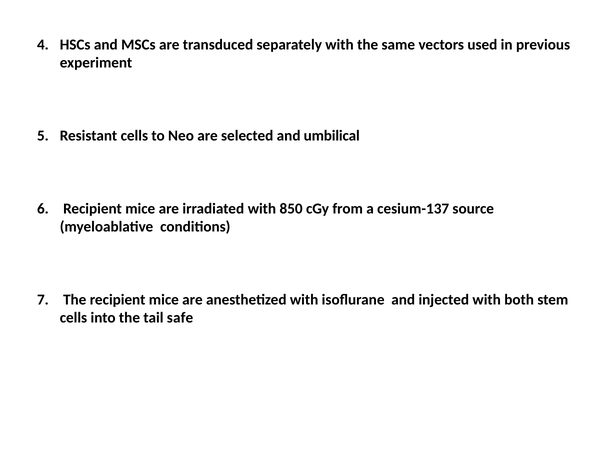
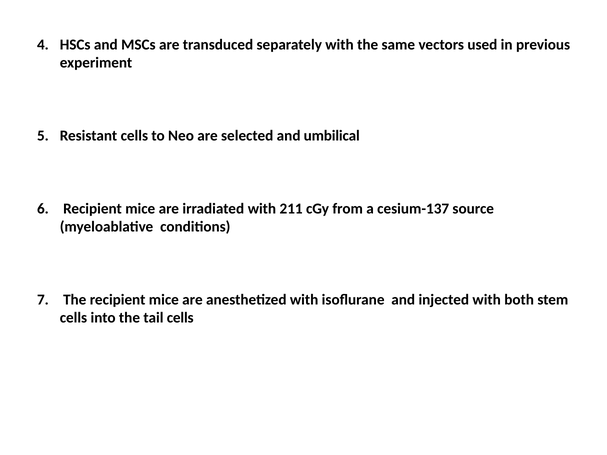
850: 850 -> 211
tail safe: safe -> cells
